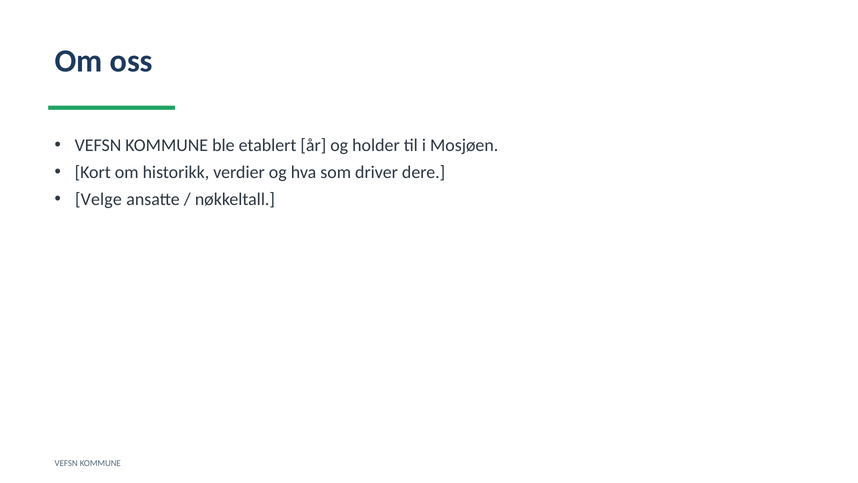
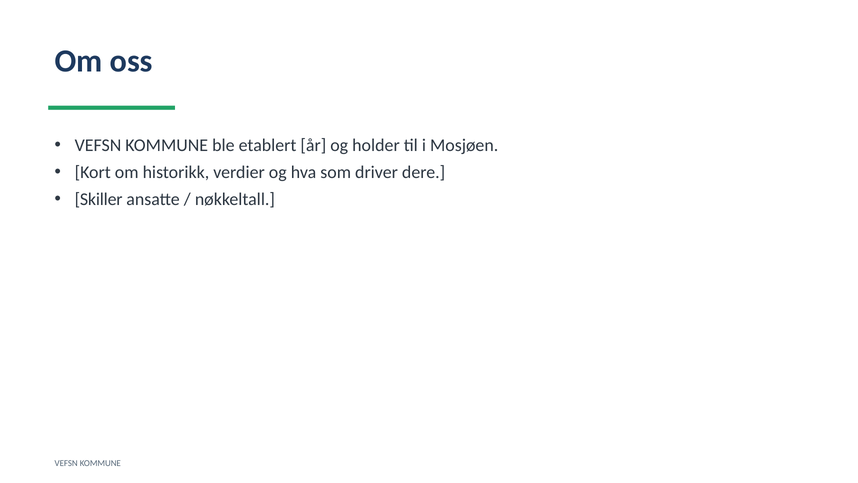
Velge: Velge -> Skiller
